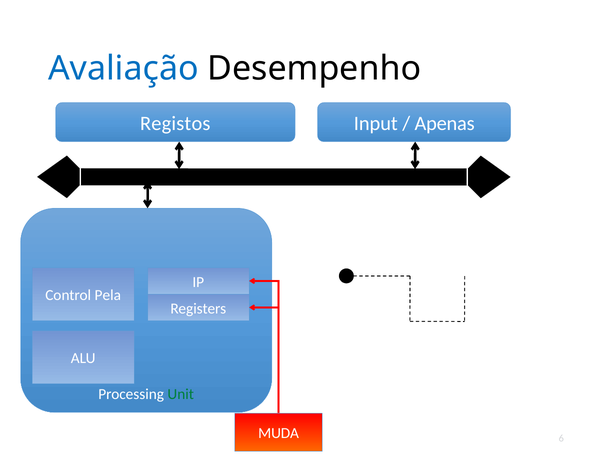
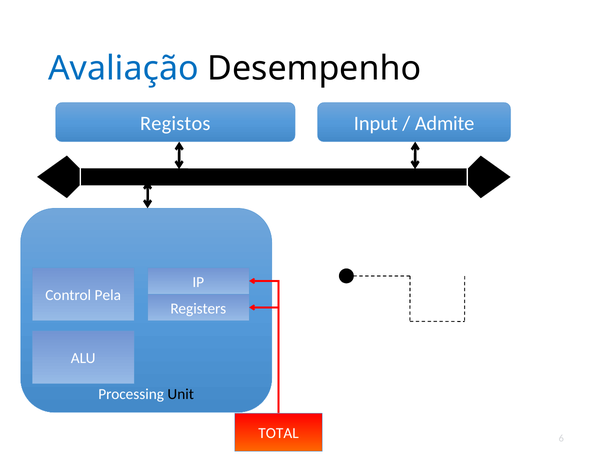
Apenas: Apenas -> Admite
Unit colour: green -> black
MUDA: MUDA -> TOTAL
